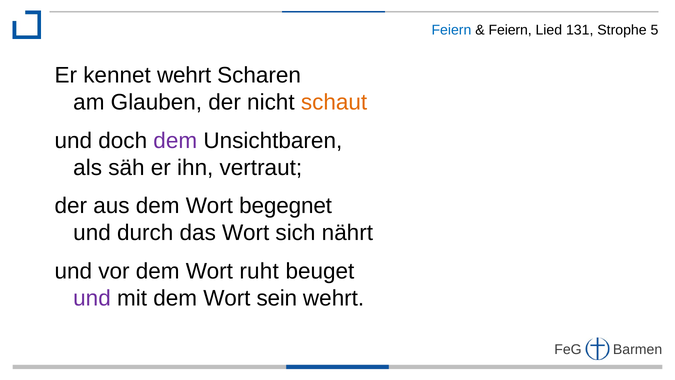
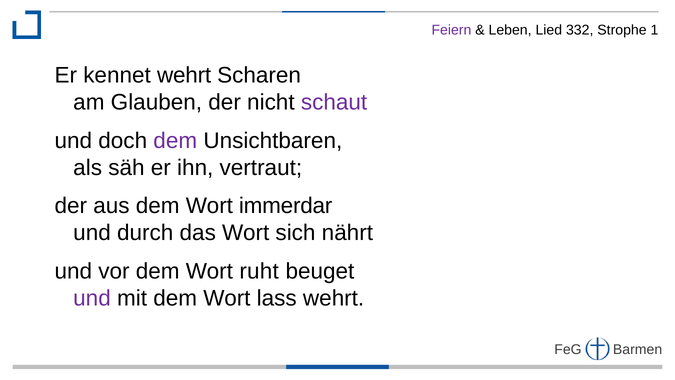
Feiern at (451, 30) colour: blue -> purple
Feiern at (510, 30): Feiern -> Leben
131: 131 -> 332
5: 5 -> 1
schaut colour: orange -> purple
begegnet: begegnet -> immerdar
sein: sein -> lass
